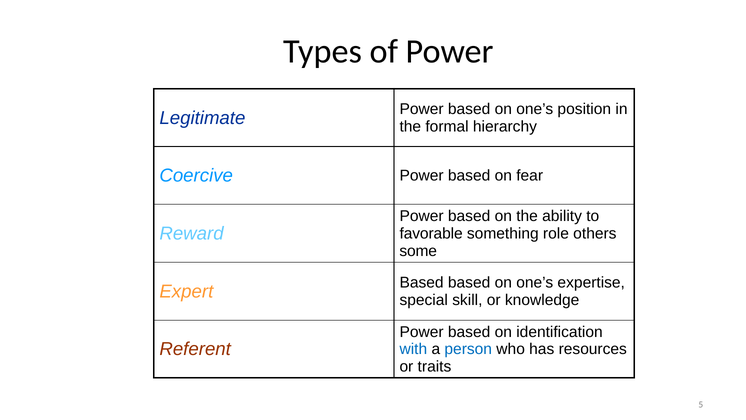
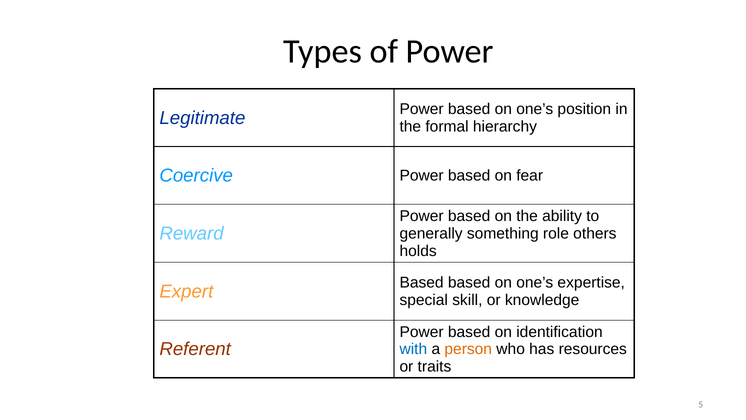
favorable: favorable -> generally
some: some -> holds
person colour: blue -> orange
